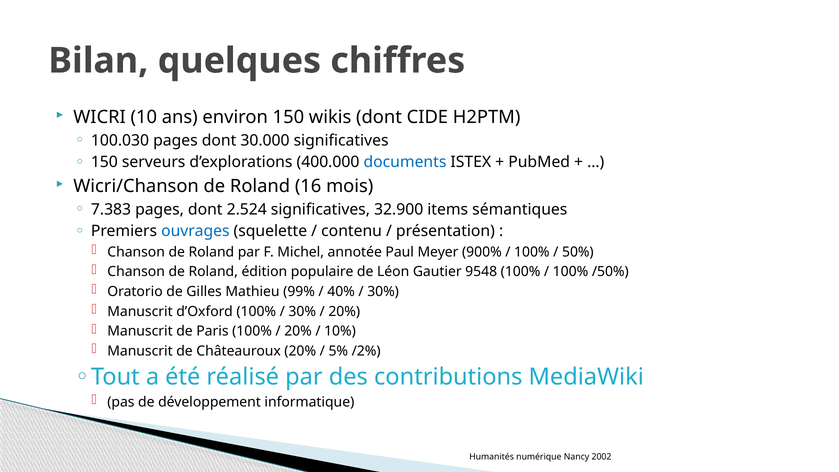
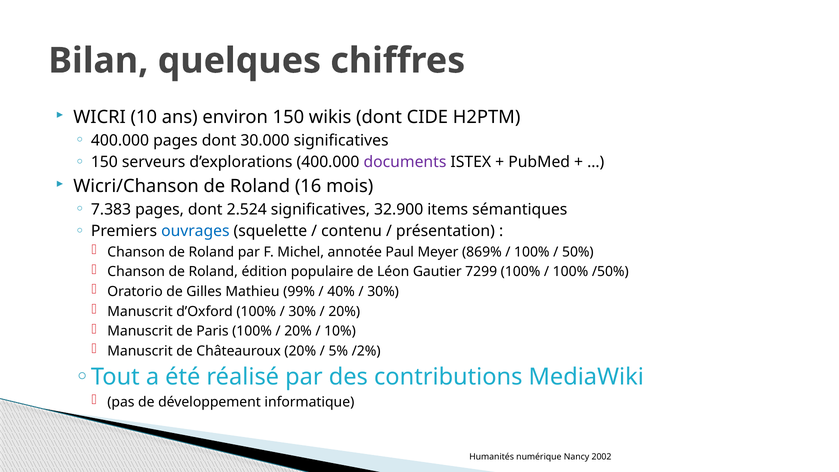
100.030 at (120, 140): 100.030 -> 400.000
documents colour: blue -> purple
900%: 900% -> 869%
9548: 9548 -> 7299
